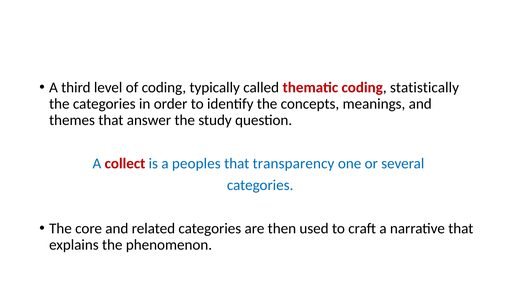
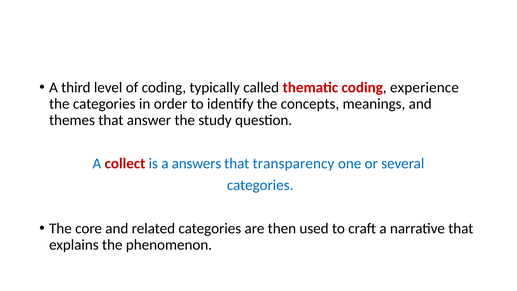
statistically: statistically -> experience
peoples: peoples -> answers
